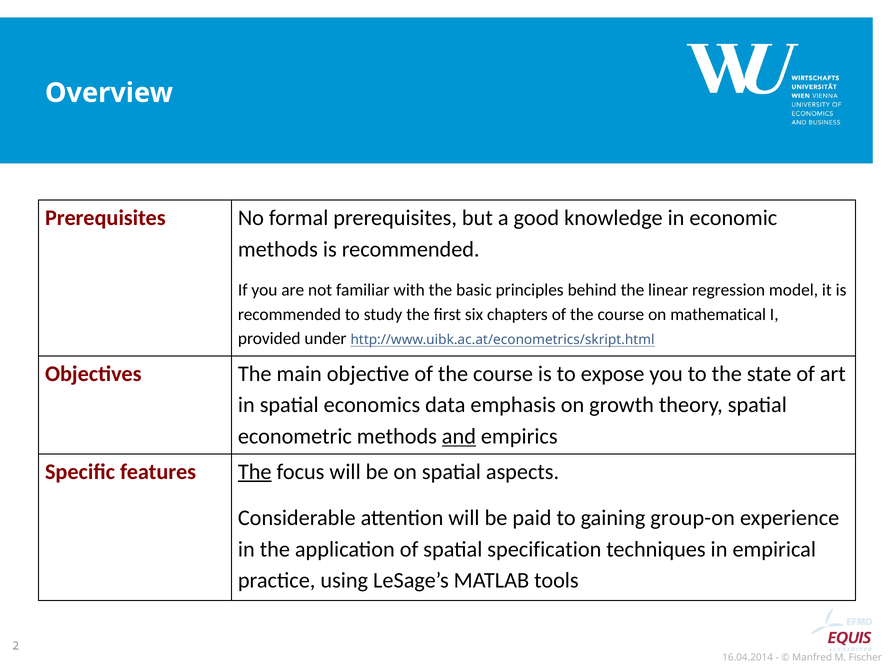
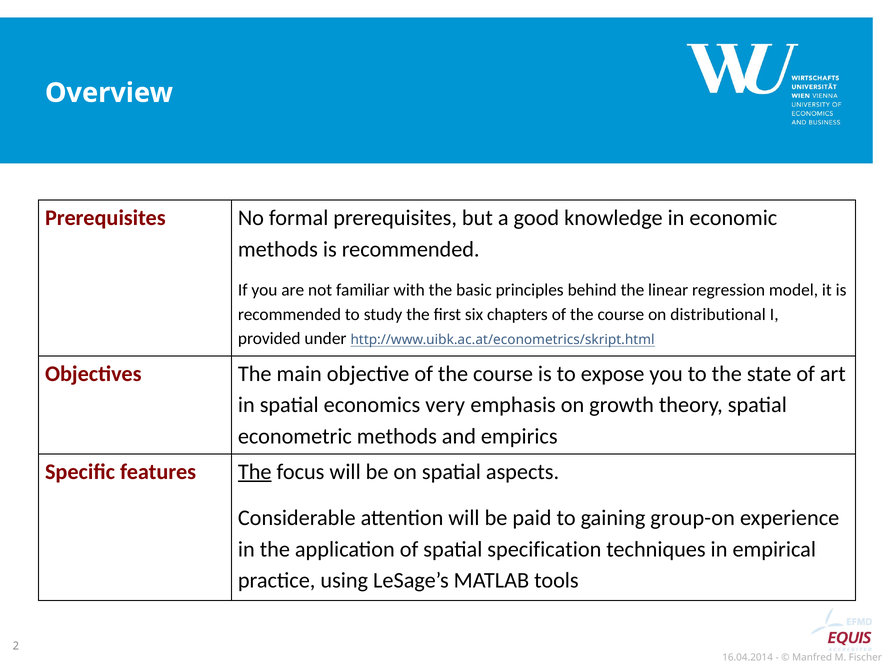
mathematical: mathematical -> distributional
data: data -> very
and underline: present -> none
